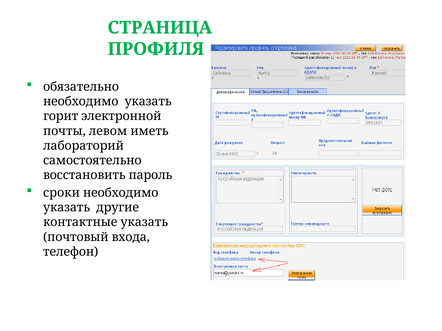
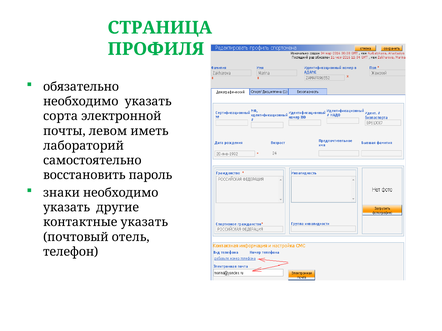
горит: горит -> сорта
сроки: сроки -> знаки
входа: входа -> отель
